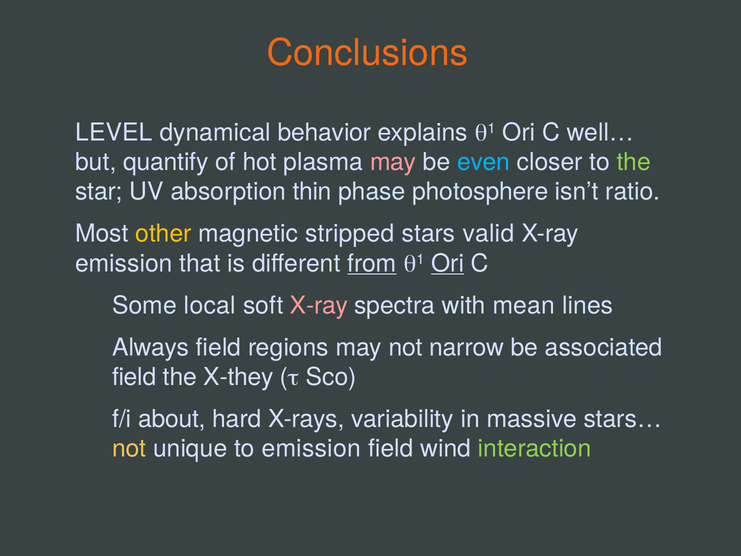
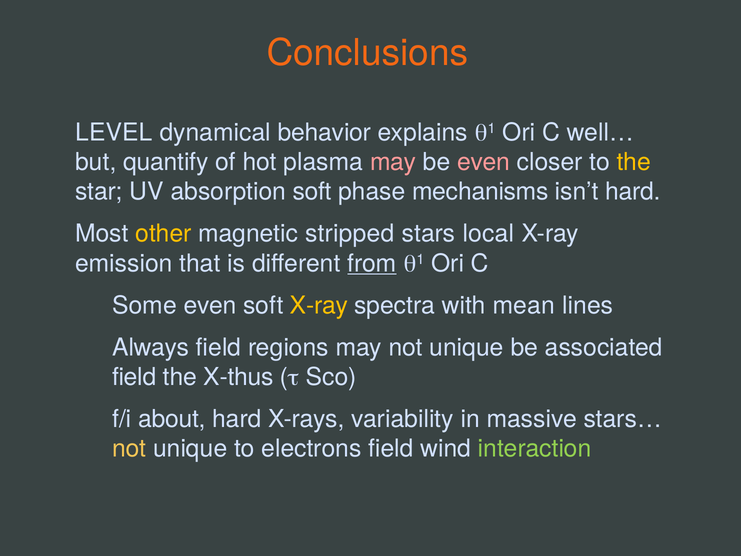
even at (484, 162) colour: light blue -> pink
the at (634, 162) colour: light green -> yellow
absorption thin: thin -> soft
photosphere: photosphere -> mechanisms
isn’t ratio: ratio -> hard
valid: valid -> local
Ori at (448, 263) underline: present -> none
Some local: local -> even
X-ray at (319, 305) colour: pink -> yellow
may not narrow: narrow -> unique
X-they: X-they -> X-thus
to emission: emission -> electrons
